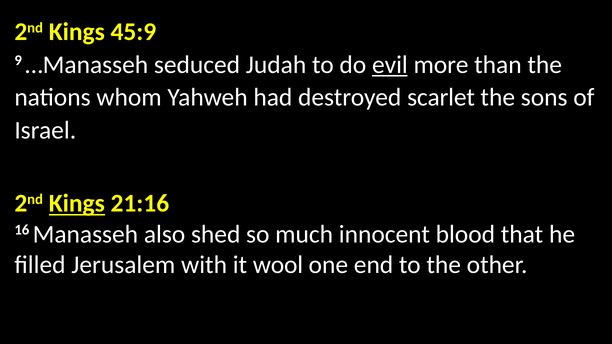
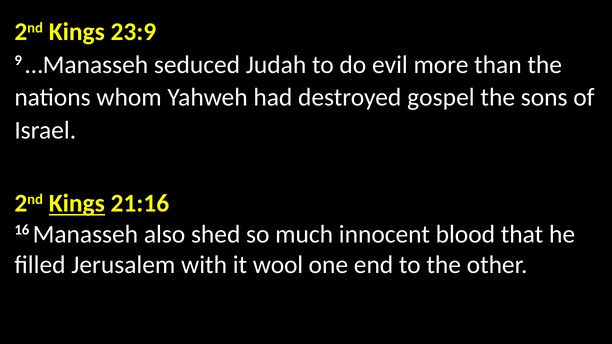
45:9: 45:9 -> 23:9
evil underline: present -> none
scarlet: scarlet -> gospel
